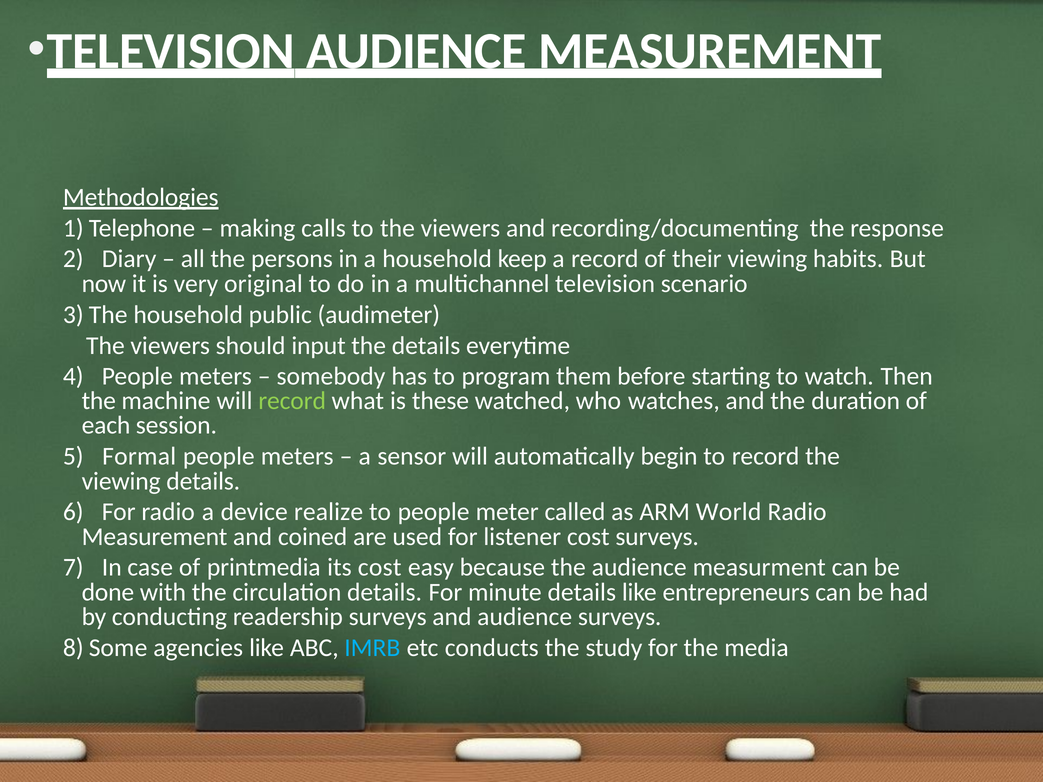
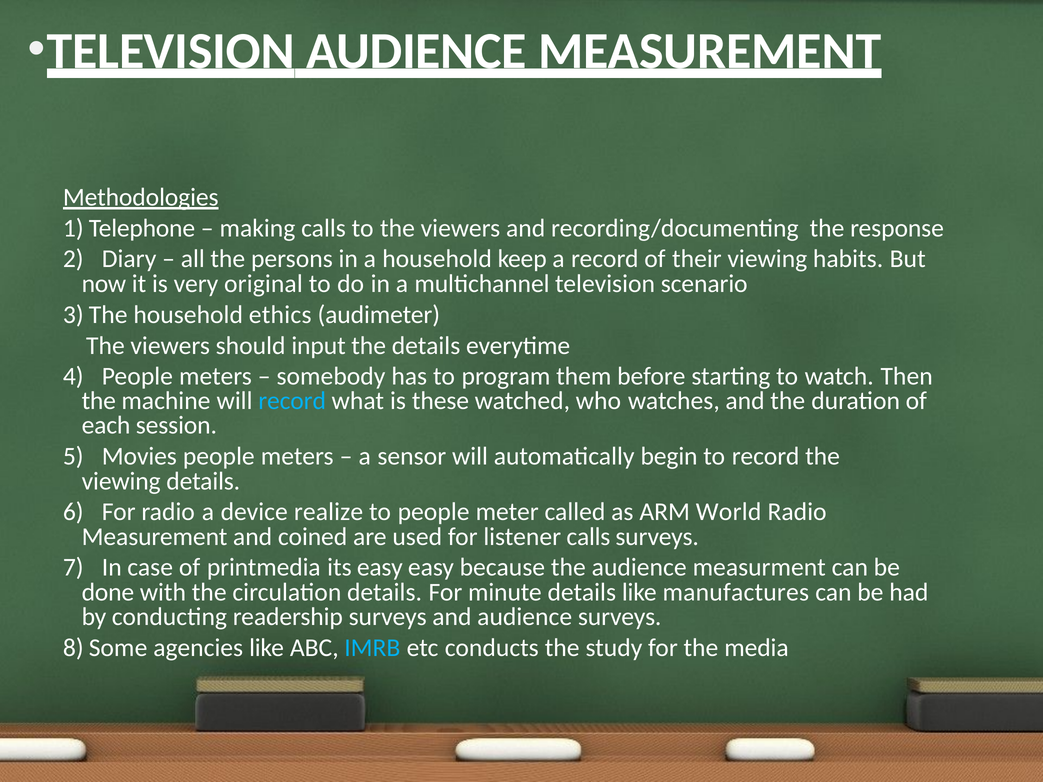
public: public -> ethics
record at (292, 401) colour: light green -> light blue
Formal: Formal -> Movies
listener cost: cost -> calls
its cost: cost -> easy
entrepreneurs: entrepreneurs -> manufactures
